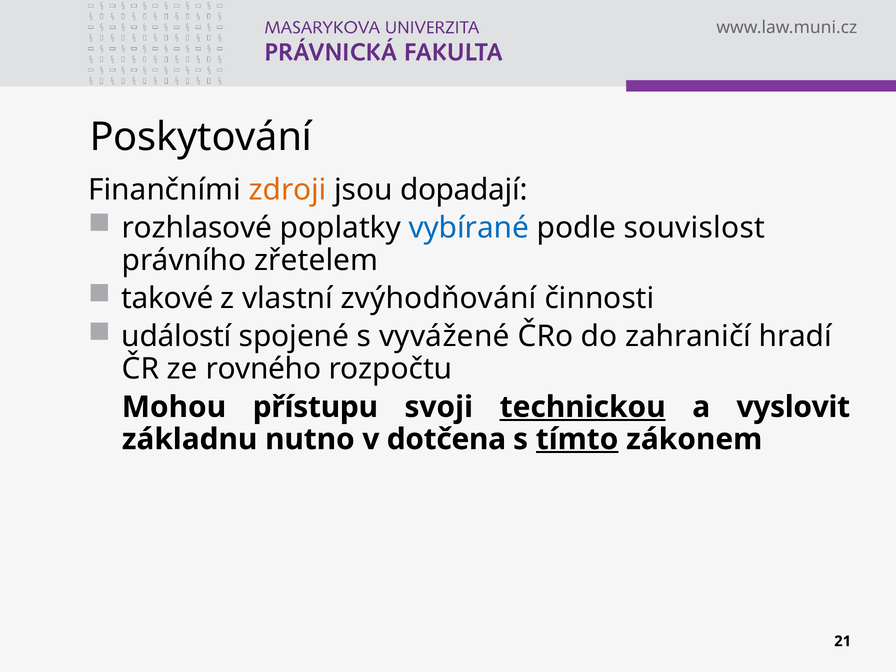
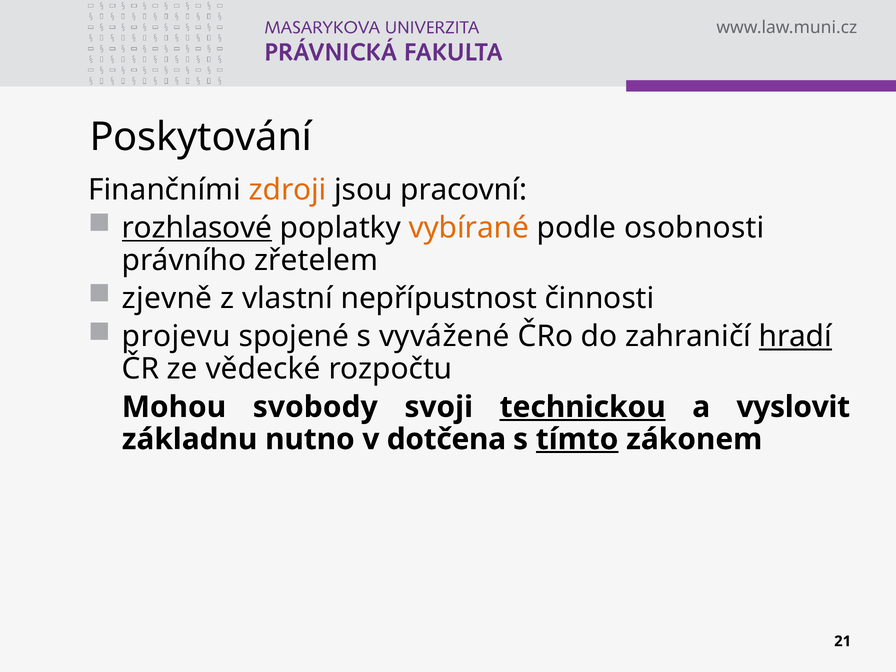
dopadají: dopadají -> pracovní
rozhlasové underline: none -> present
vybírané colour: blue -> orange
souvislost: souvislost -> osobnosti
takové: takové -> zjevně
zvýhodňování: zvýhodňování -> nepřípustnost
událostí: událostí -> projevu
hradí underline: none -> present
rovného: rovného -> vědecké
přístupu: přístupu -> svobody
